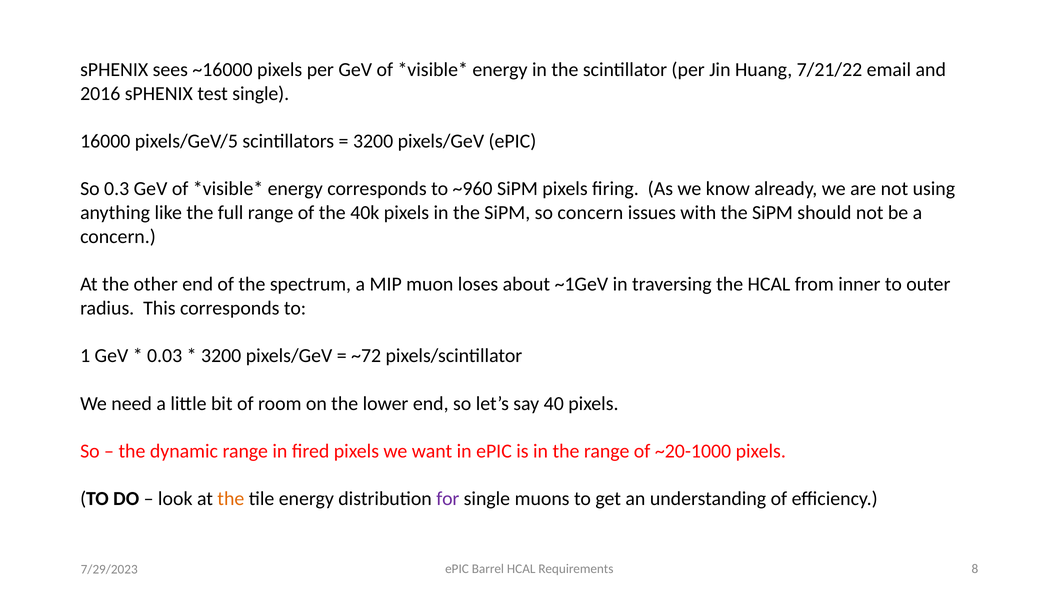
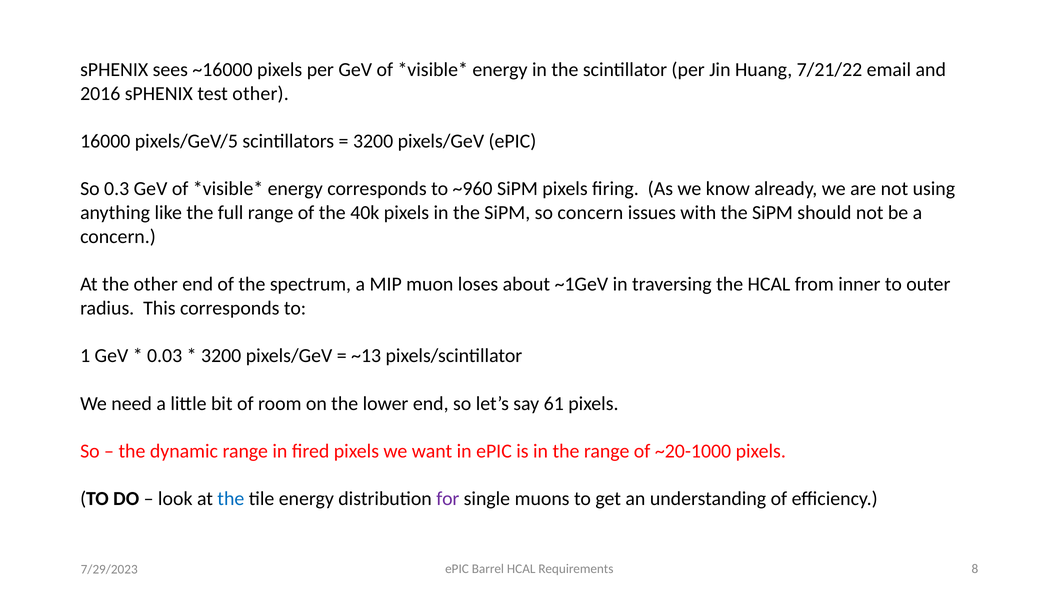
test single: single -> other
~72: ~72 -> ~13
40: 40 -> 61
the at (231, 499) colour: orange -> blue
